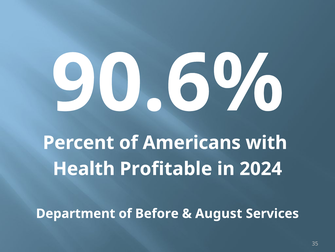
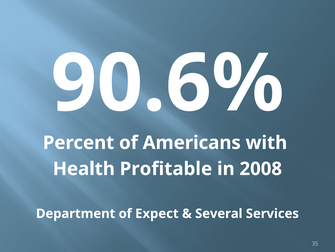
2024: 2024 -> 2008
Before: Before -> Expect
August: August -> Several
